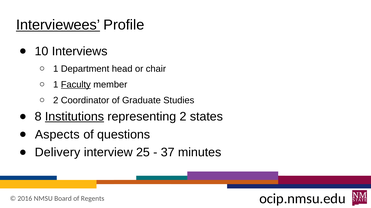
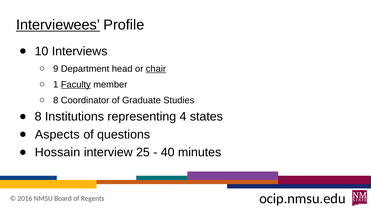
1 at (56, 69): 1 -> 9
chair underline: none -> present
2 at (56, 101): 2 -> 8
Institutions underline: present -> none
representing 2: 2 -> 4
Delivery: Delivery -> Hossain
37: 37 -> 40
